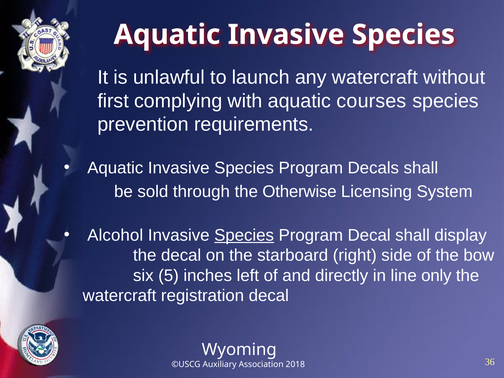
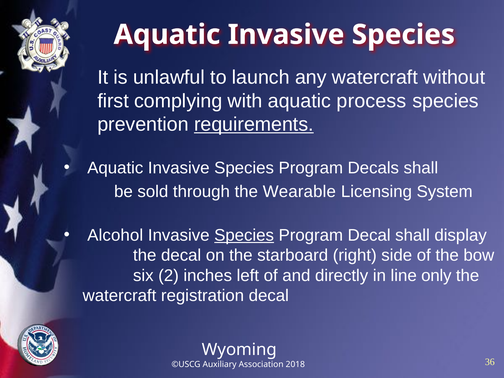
courses: courses -> process
requirements underline: none -> present
Otherwise: Otherwise -> Wearable
5: 5 -> 2
